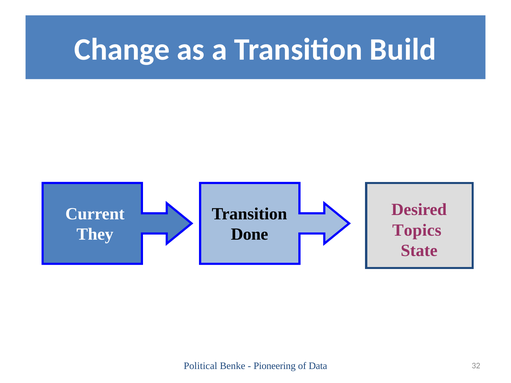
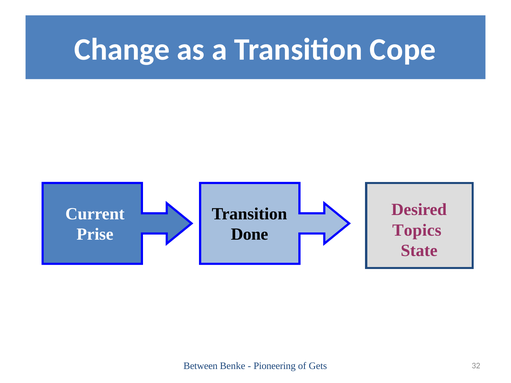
Build: Build -> Cope
They: They -> Prise
Political: Political -> Between
Data: Data -> Gets
